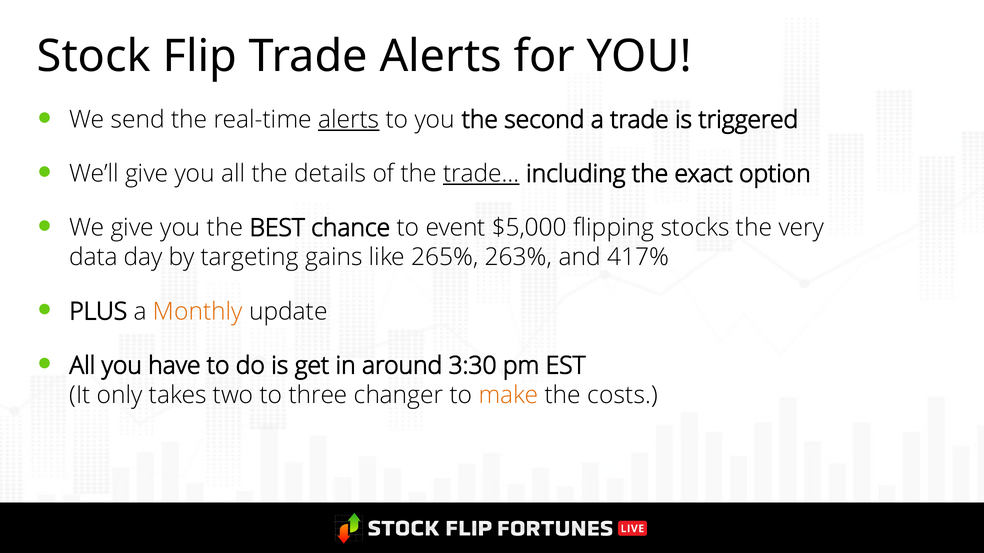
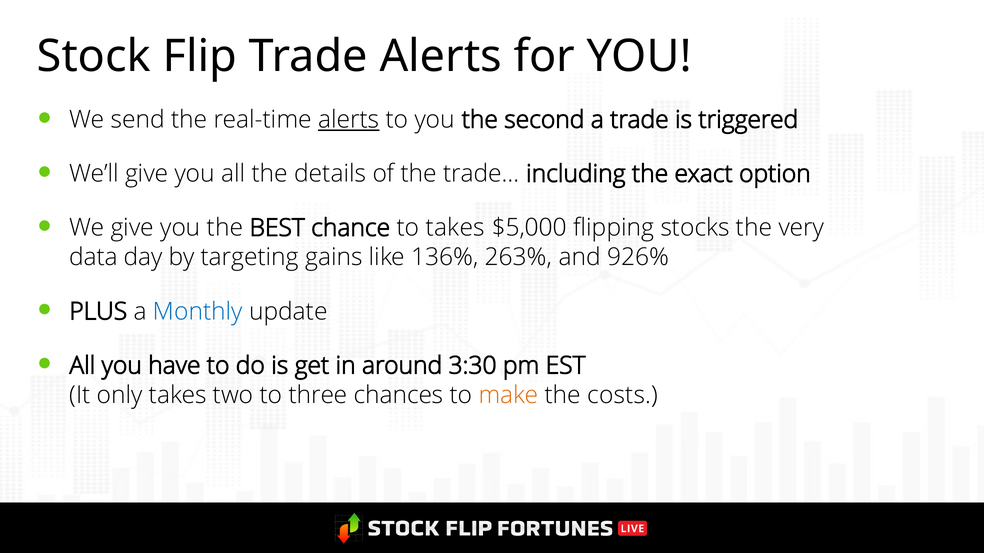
trade… underline: present -> none
to event: event -> takes
265%: 265% -> 136%
417%: 417% -> 926%
Monthly colour: orange -> blue
changer: changer -> chances
